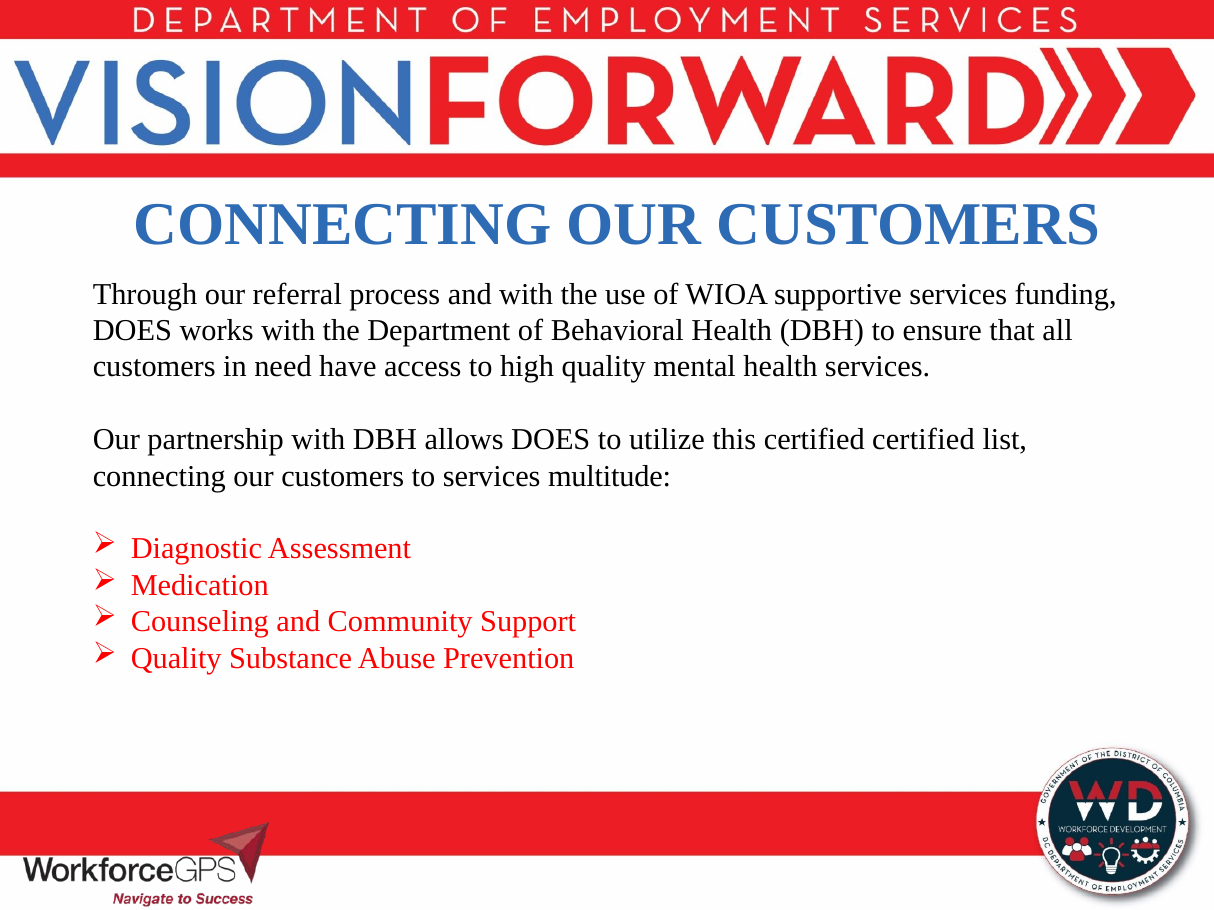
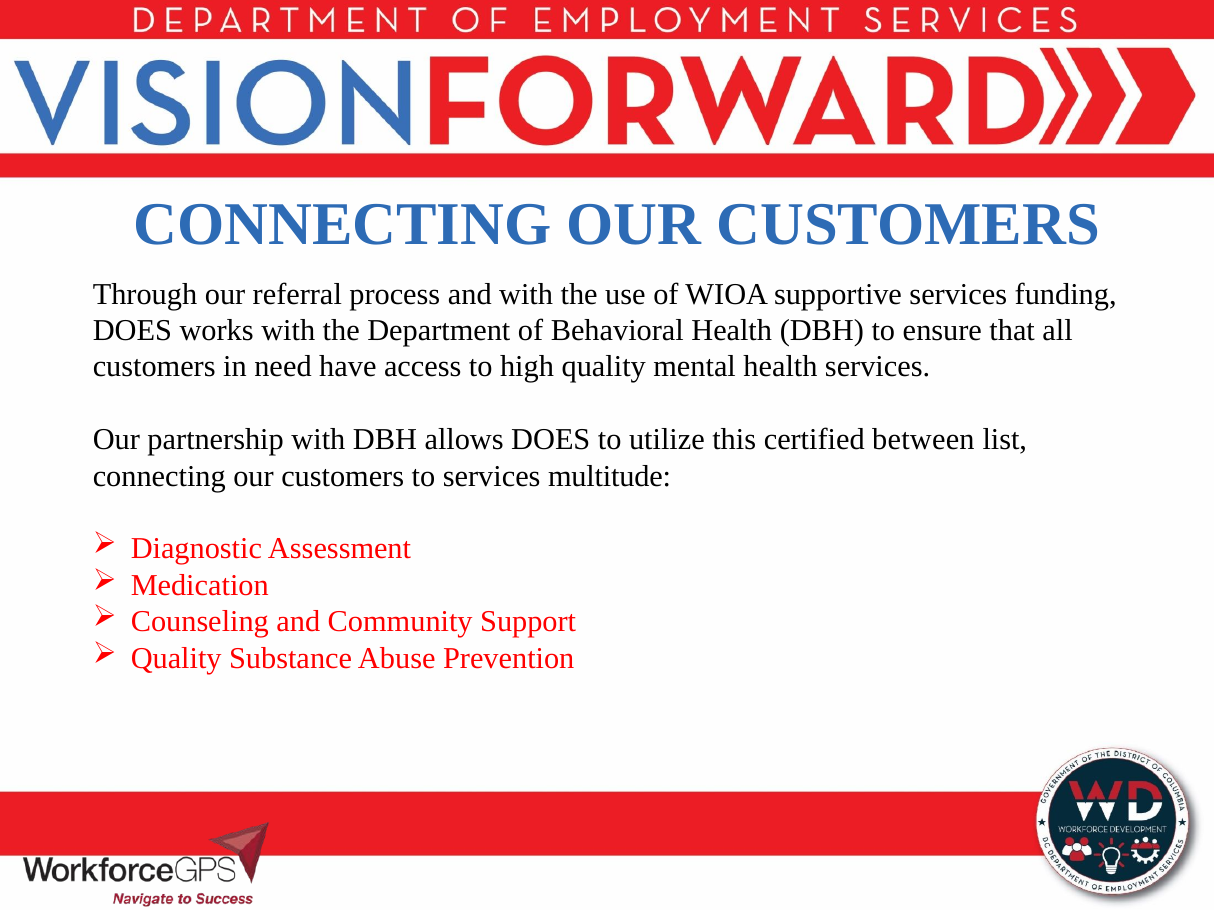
certified certified: certified -> between
